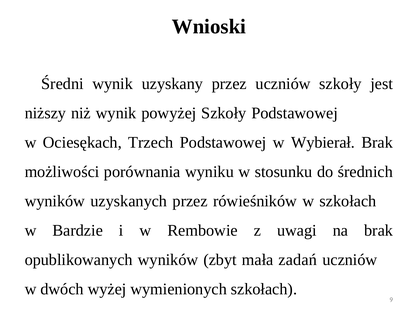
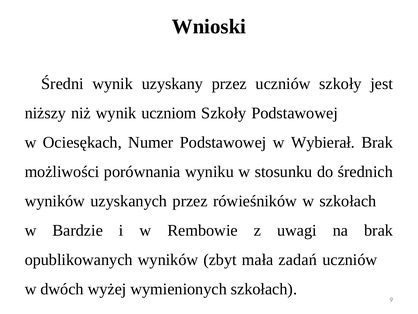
powyżej: powyżej -> uczniom
Trzech: Trzech -> Numer
